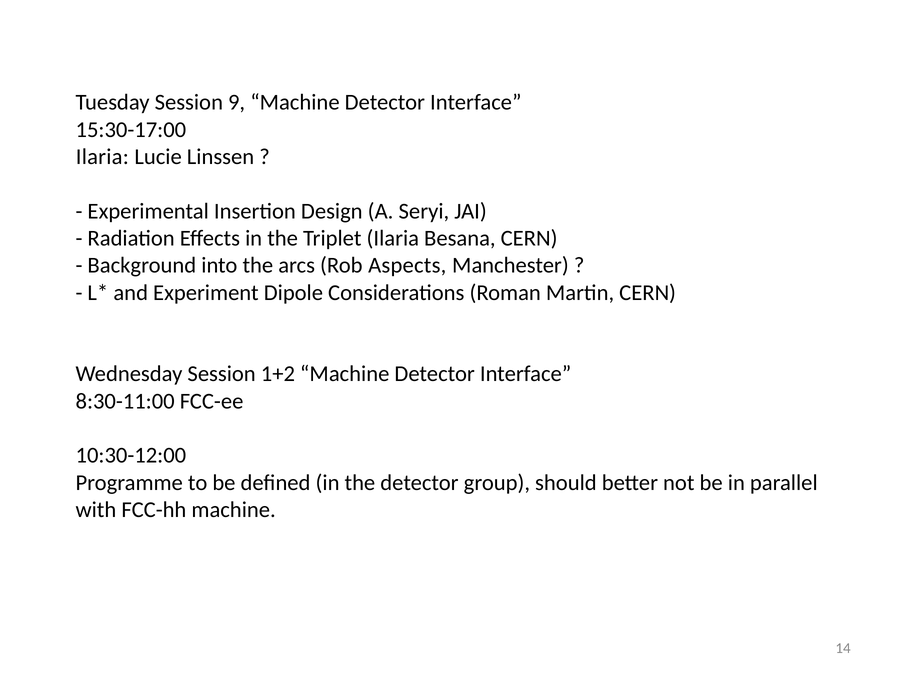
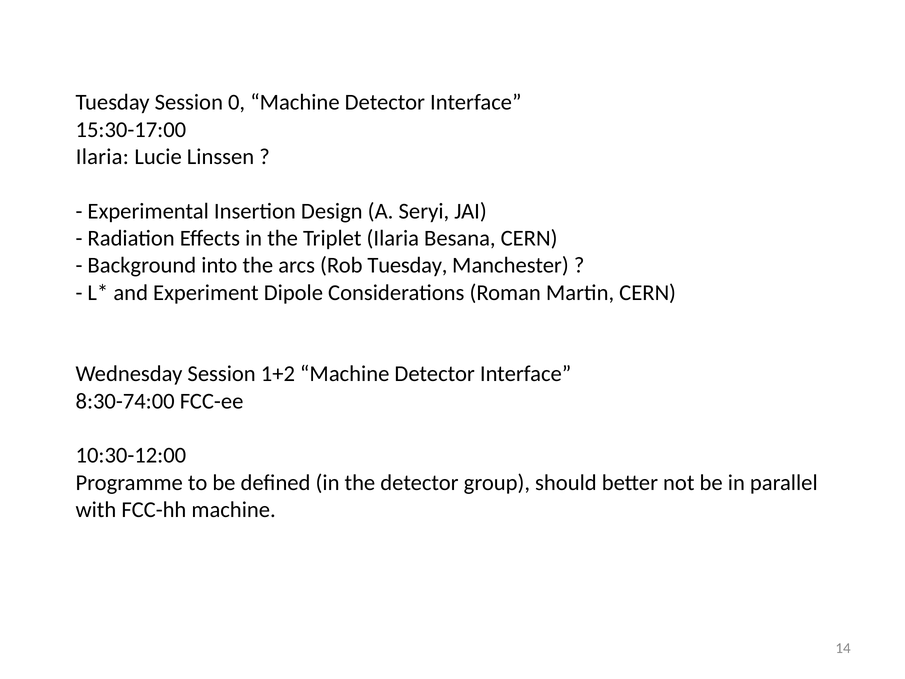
9: 9 -> 0
Rob Aspects: Aspects -> Tuesday
8:30-11:00: 8:30-11:00 -> 8:30-74:00
